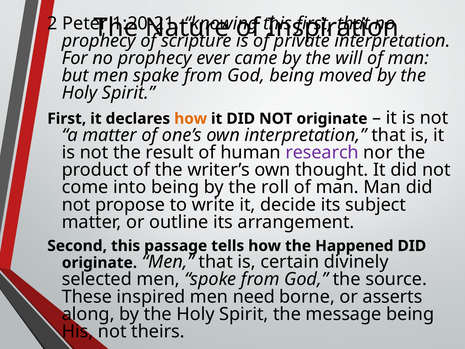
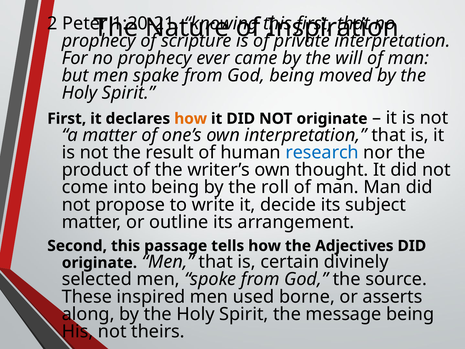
research colour: purple -> blue
Happened: Happened -> Adjectives
need: need -> used
